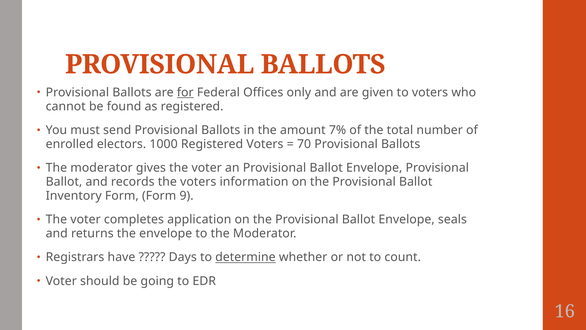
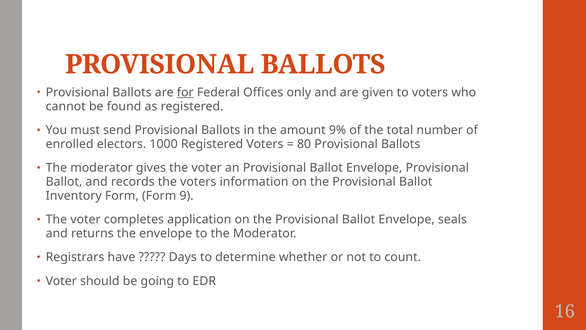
7%: 7% -> 9%
70: 70 -> 80
determine underline: present -> none
